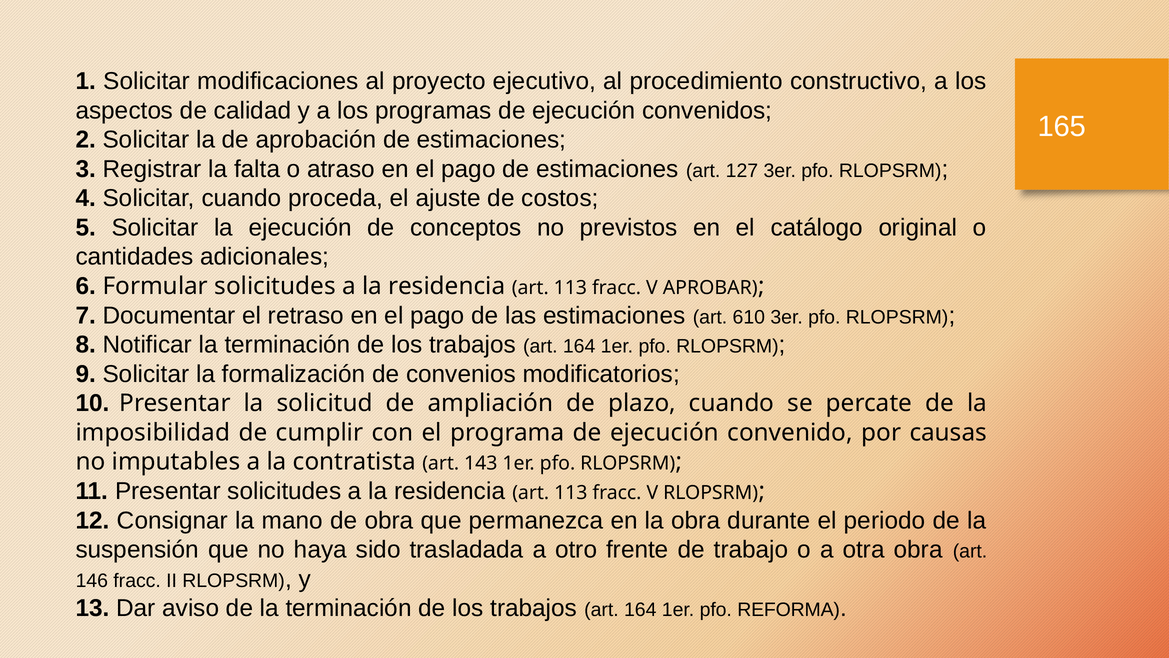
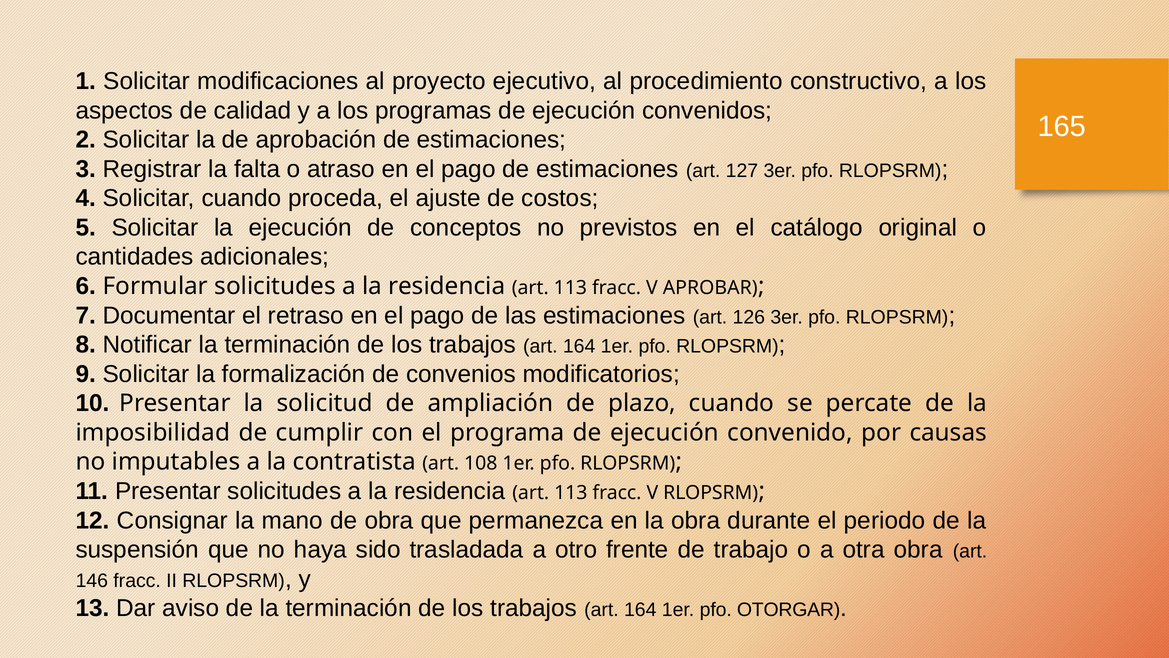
610: 610 -> 126
143: 143 -> 108
REFORMA: REFORMA -> OTORGAR
